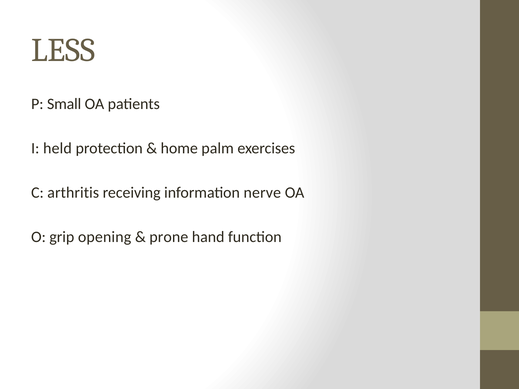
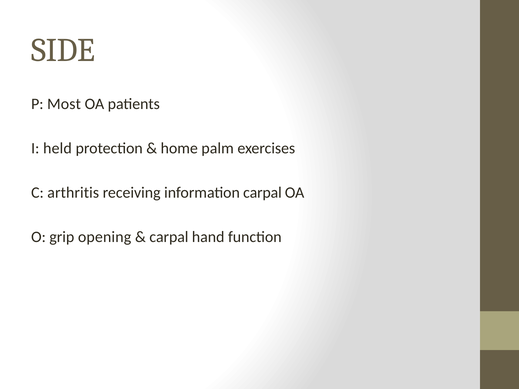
LESS: LESS -> SIDE
Small: Small -> Most
information nerve: nerve -> carpal
prone at (169, 237): prone -> carpal
